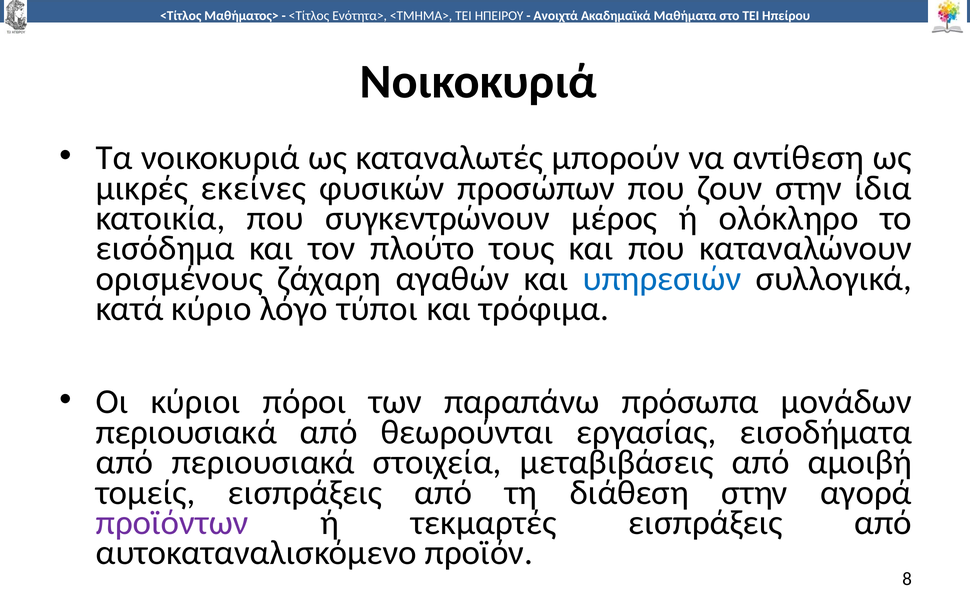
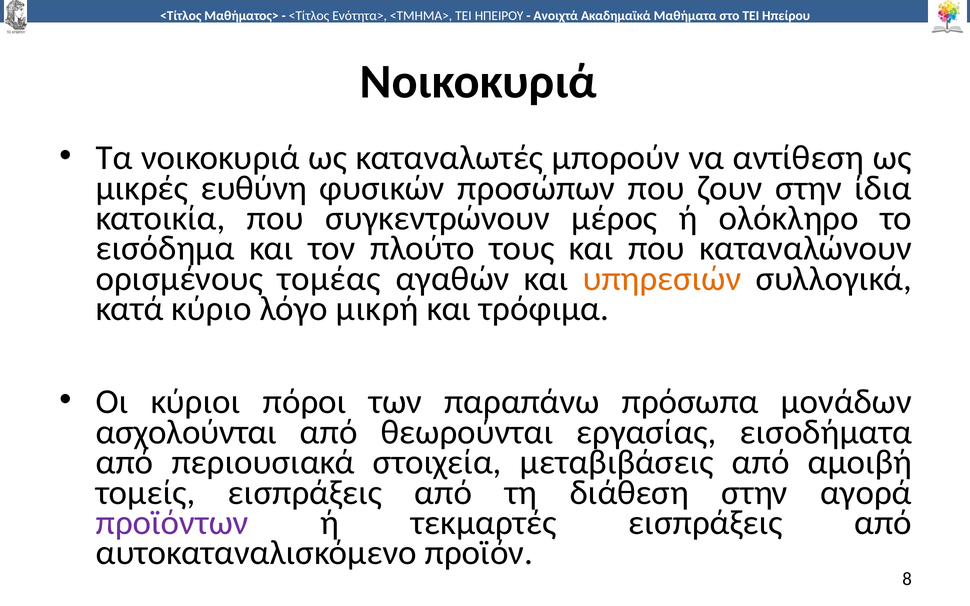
εκείνες: εκείνες -> ευθύνη
ζάχαρη: ζάχαρη -> τομέας
υπηρεσιών colour: blue -> orange
τύποι: τύποι -> μικρή
περιουσιακά at (186, 432): περιουσιακά -> ασχολούνται
